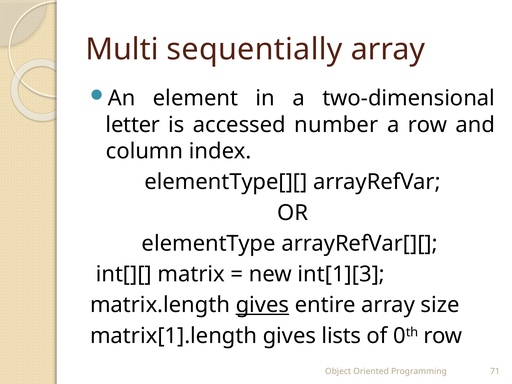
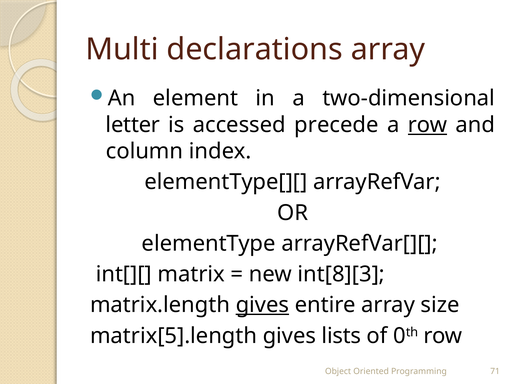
sequentially: sequentially -> declarations
number: number -> precede
row at (428, 125) underline: none -> present
int[1][3: int[1][3 -> int[8][3
matrix[1].length: matrix[1].length -> matrix[5].length
